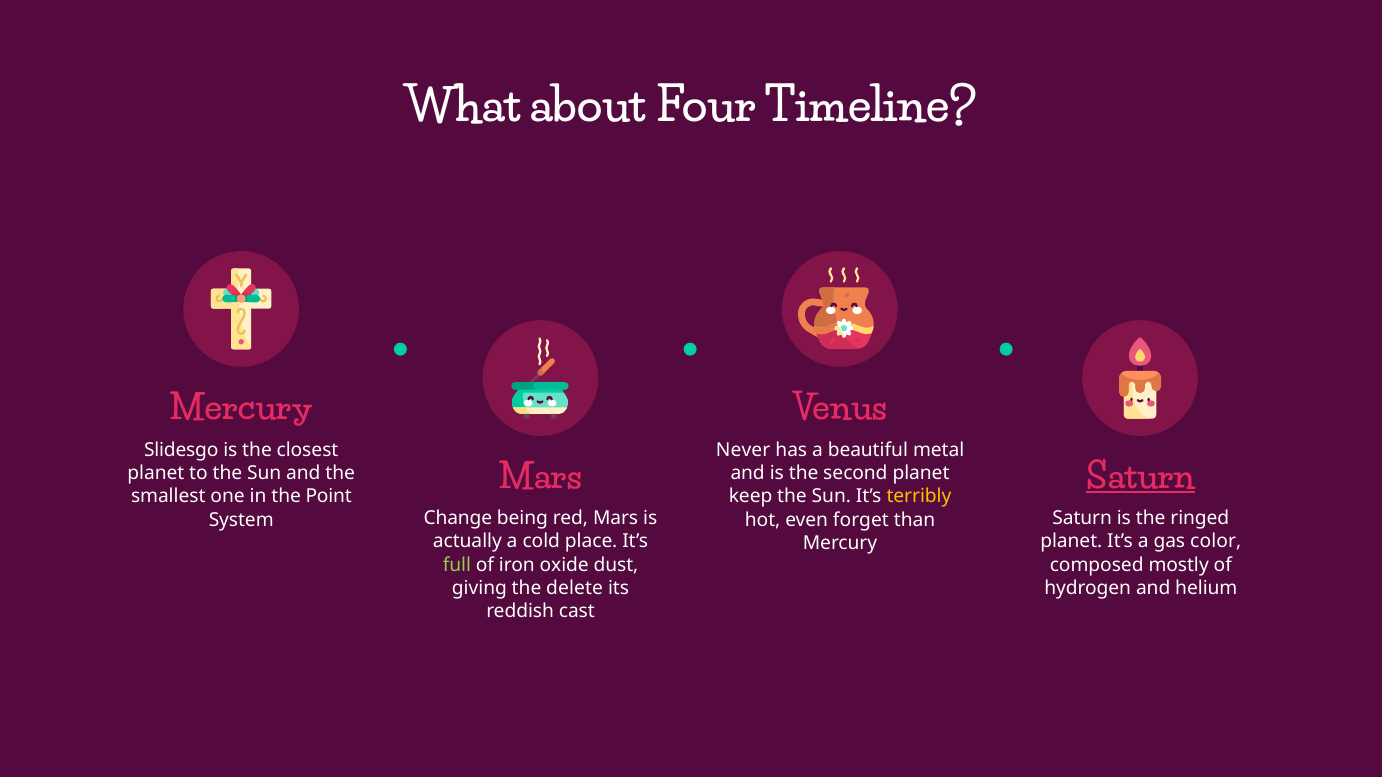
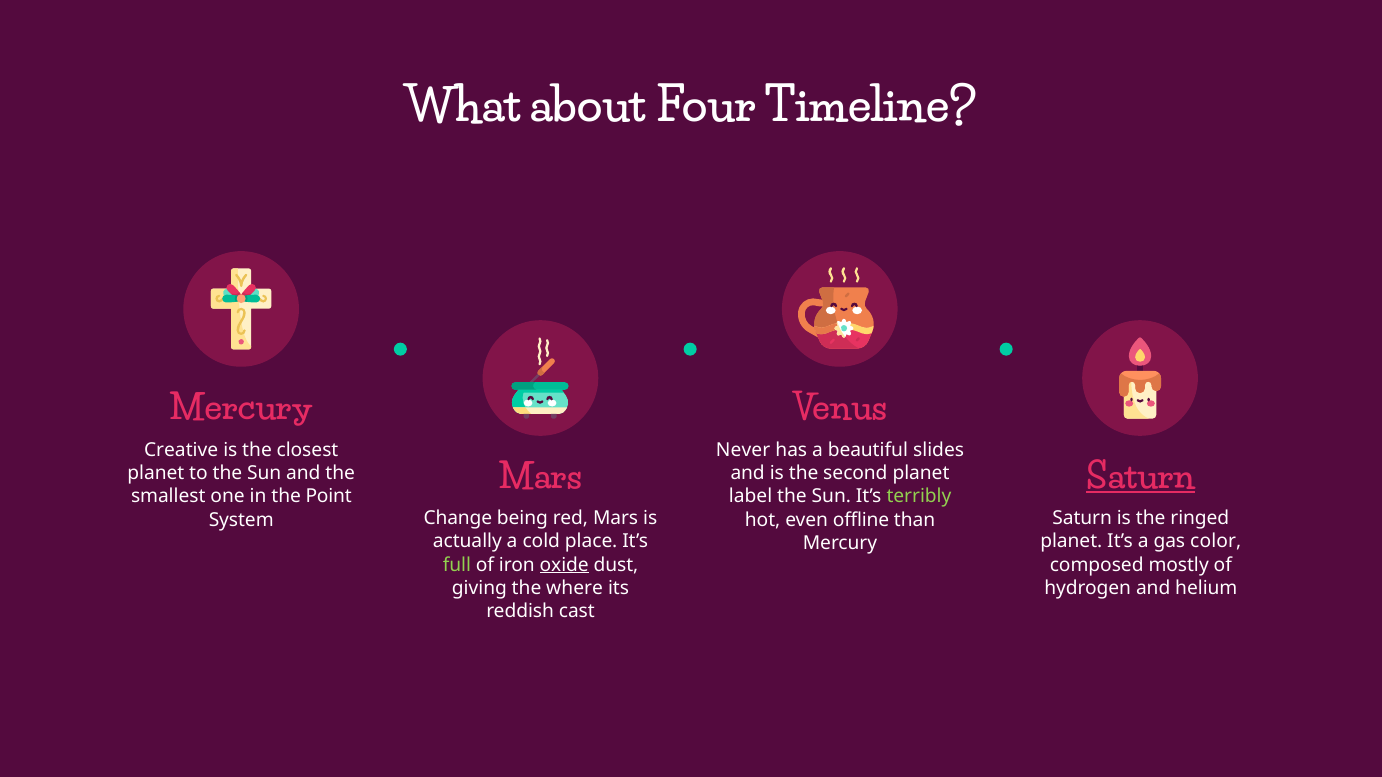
Slidesgo: Slidesgo -> Creative
metal: metal -> slides
keep: keep -> label
terribly colour: yellow -> light green
forget: forget -> offline
oxide underline: none -> present
delete: delete -> where
